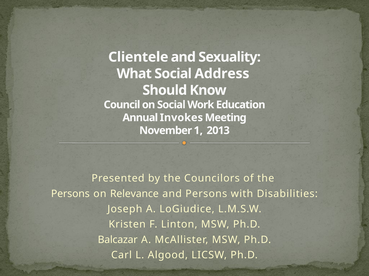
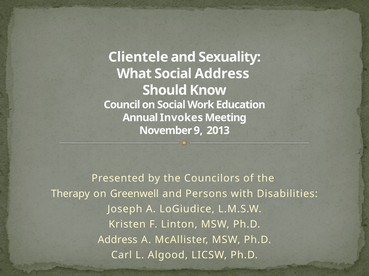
1: 1 -> 9
Persons at (70, 194): Persons -> Therapy
Relevance: Relevance -> Greenwell
Balcazar at (118, 240): Balcazar -> Address
